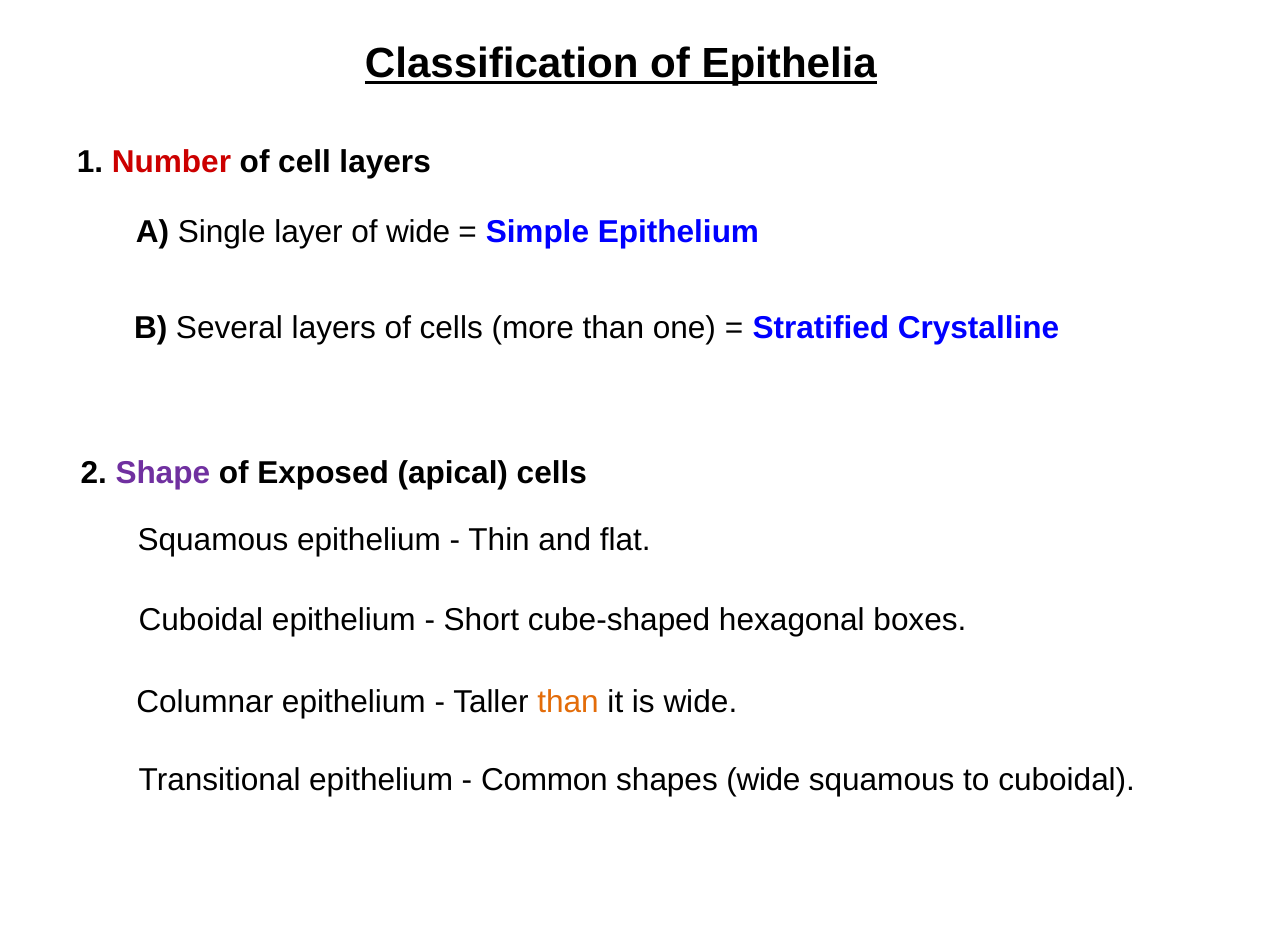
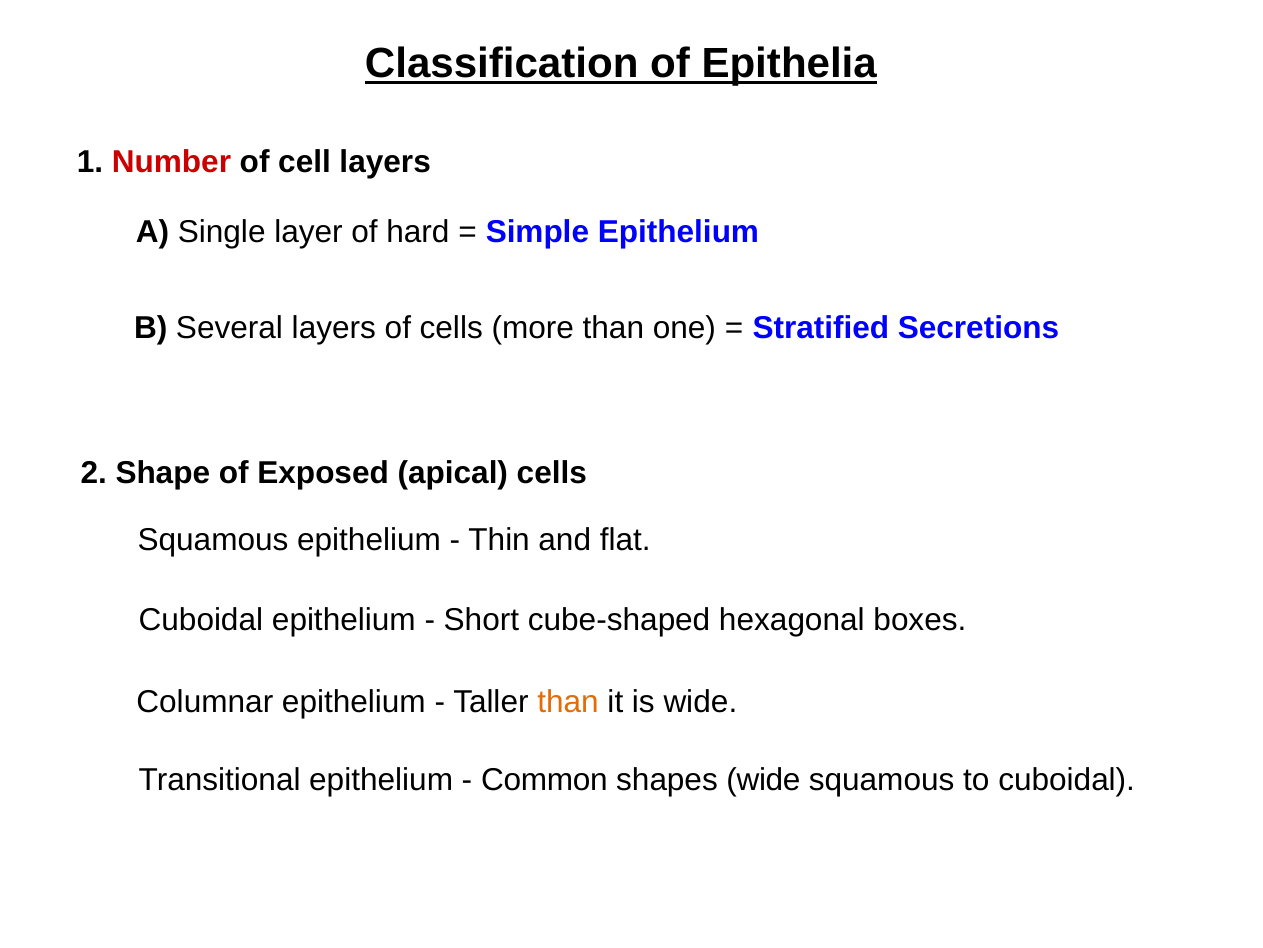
of wide: wide -> hard
Crystalline: Crystalline -> Secretions
Shape colour: purple -> black
